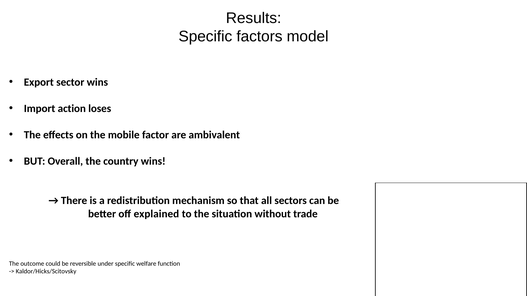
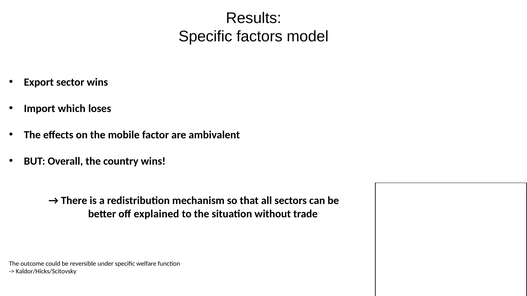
action: action -> which
